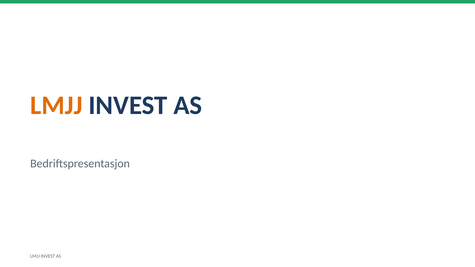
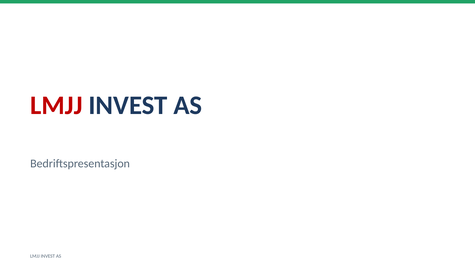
LMJJ at (56, 105) colour: orange -> red
